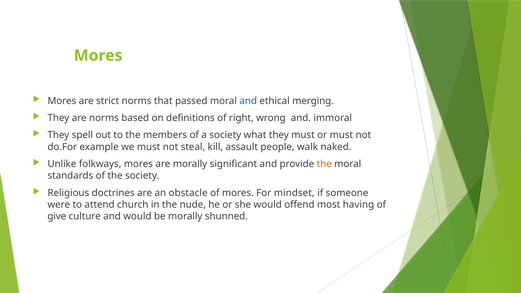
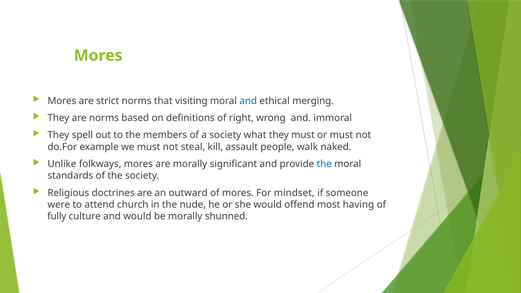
passed: passed -> visiting
the at (324, 164) colour: orange -> blue
obstacle: obstacle -> outward
give: give -> fully
